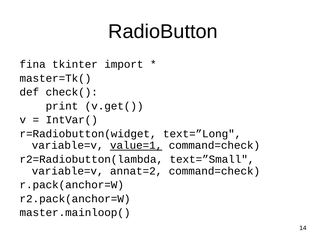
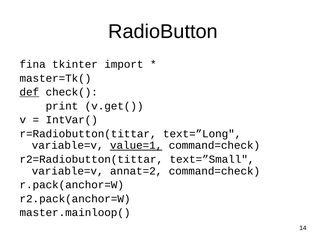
def underline: none -> present
r=Radiobutton(widget: r=Radiobutton(widget -> r=Radiobutton(tittar
r2=Radiobutton(lambda: r2=Radiobutton(lambda -> r2=Radiobutton(tittar
